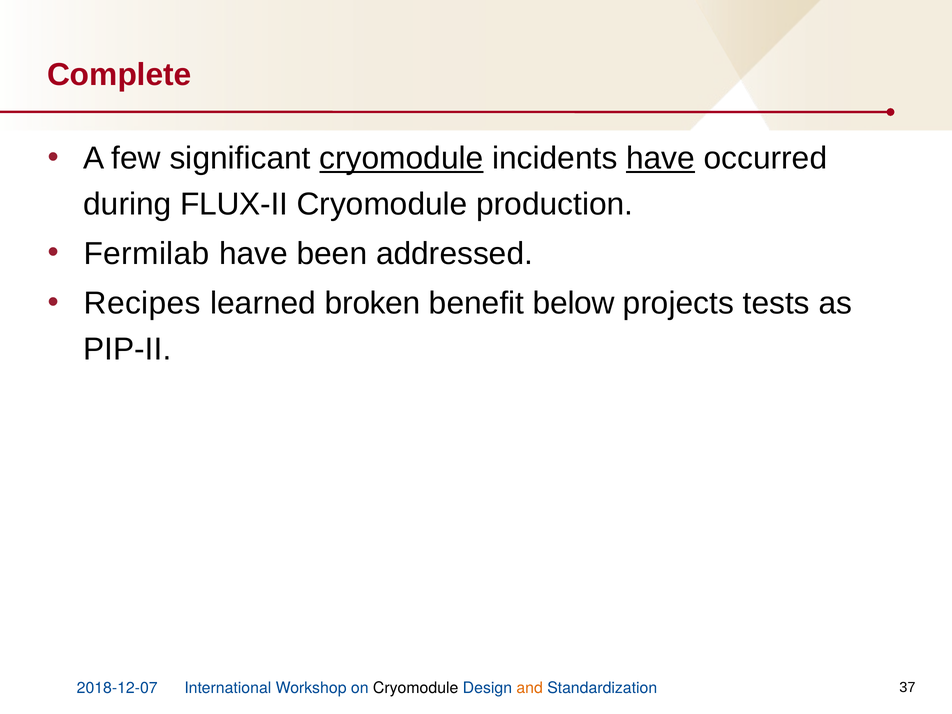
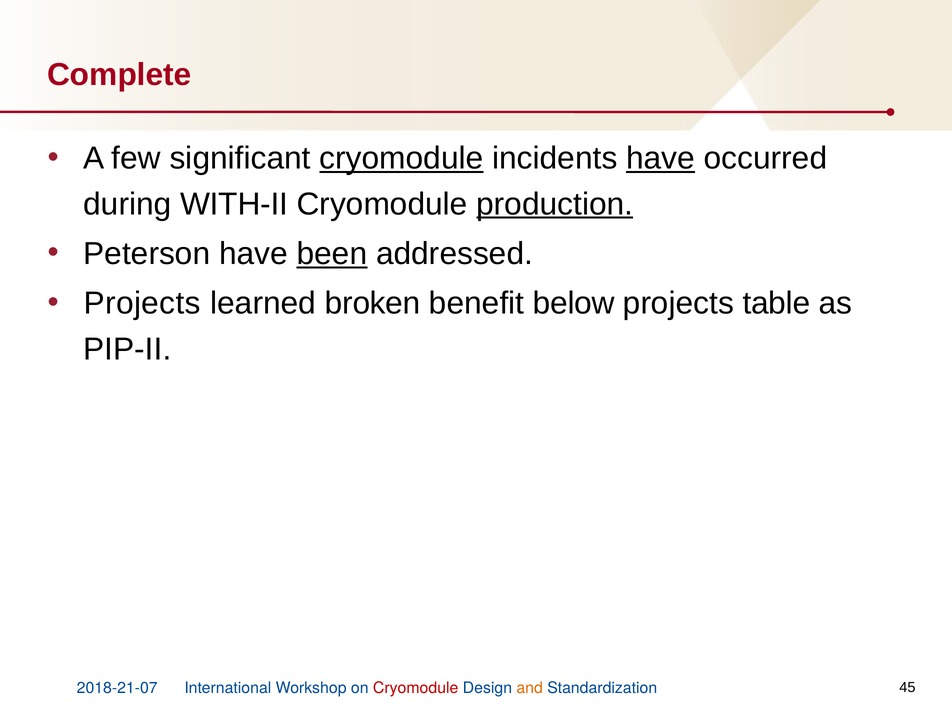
FLUX-II: FLUX-II -> WITH-II
production underline: none -> present
Fermilab: Fermilab -> Peterson
been underline: none -> present
Recipes at (142, 303): Recipes -> Projects
tests: tests -> table
2018-12-07: 2018-12-07 -> 2018-21-07
Cryomodule at (416, 688) colour: black -> red
37: 37 -> 45
